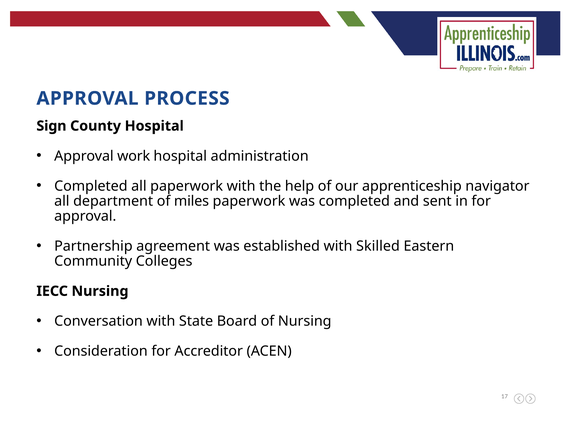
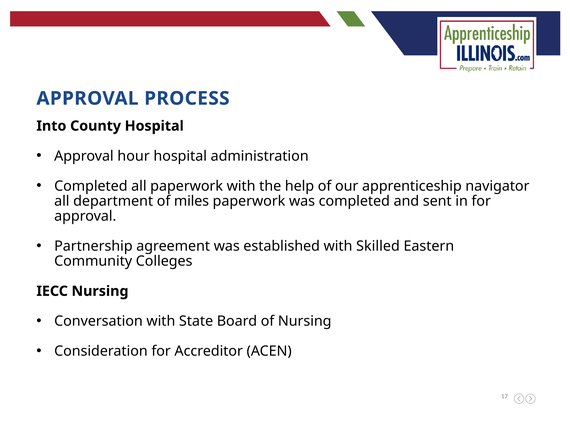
Sign: Sign -> Into
work: work -> hour
